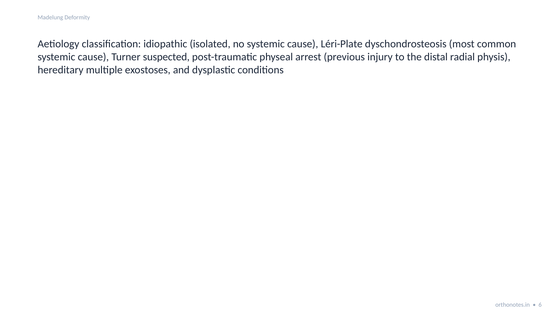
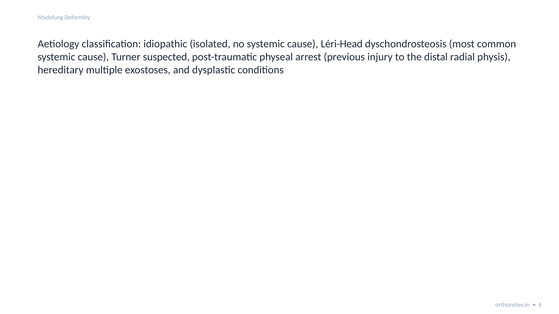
Léri-Plate: Léri-Plate -> Léri-Head
